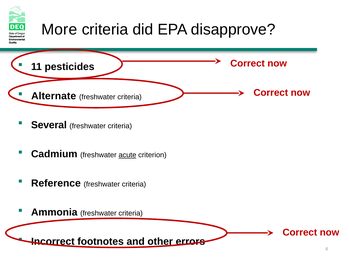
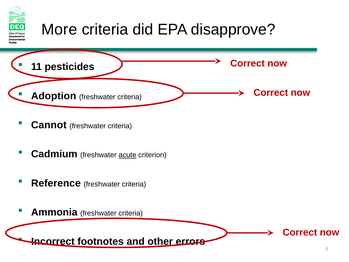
Alternate: Alternate -> Adoption
Several: Several -> Cannot
